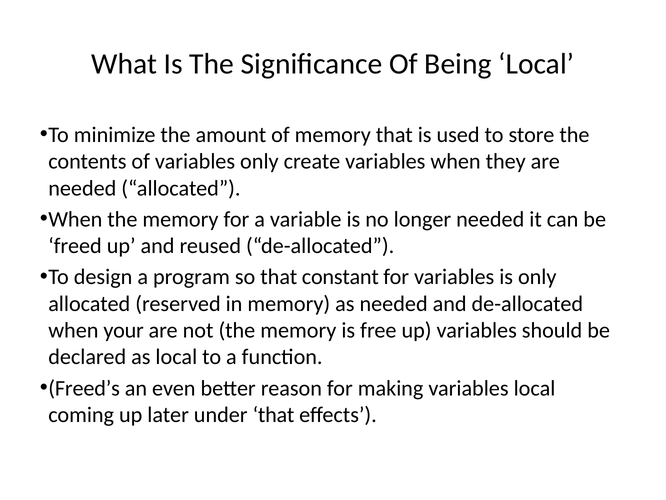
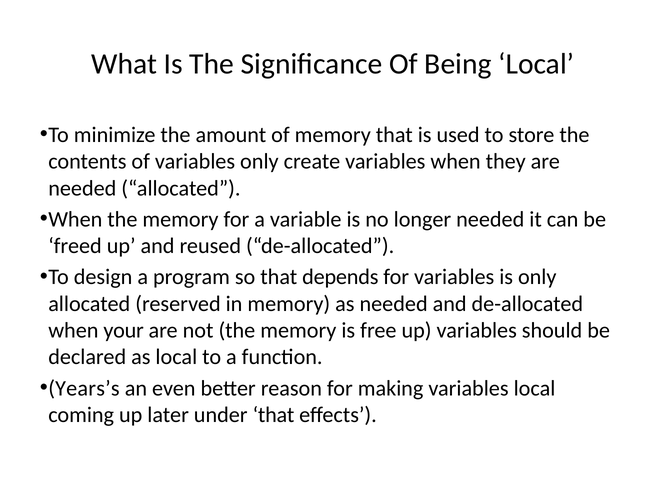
constant: constant -> depends
Freed’s: Freed’s -> Years’s
